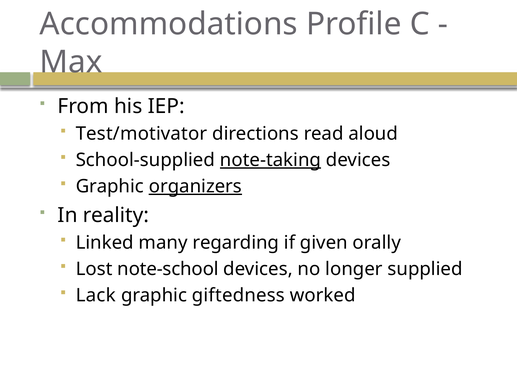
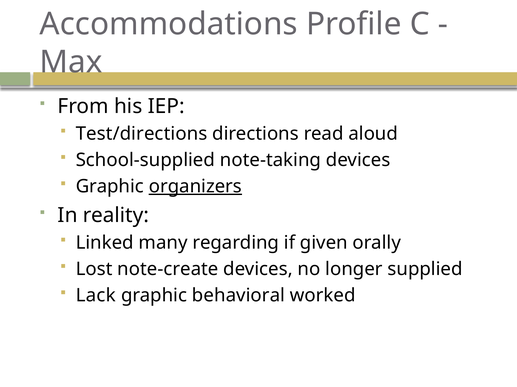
Test/motivator: Test/motivator -> Test/directions
note-taking underline: present -> none
note-school: note-school -> note-create
giftedness: giftedness -> behavioral
